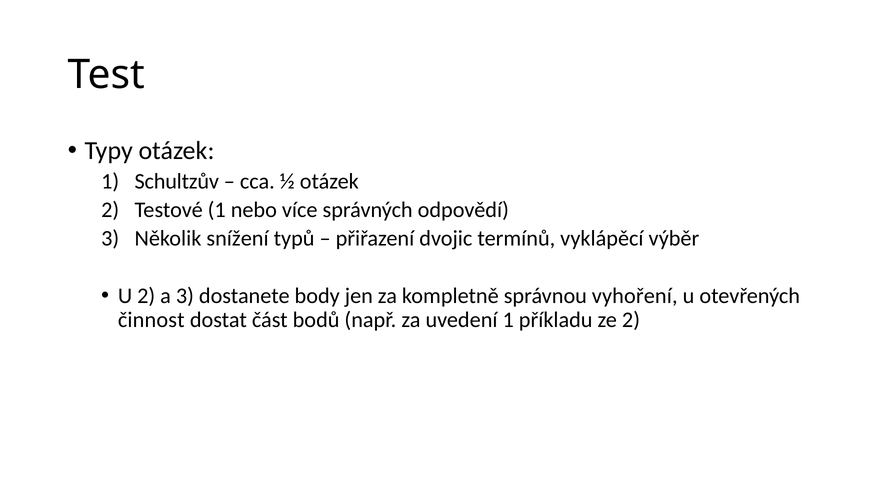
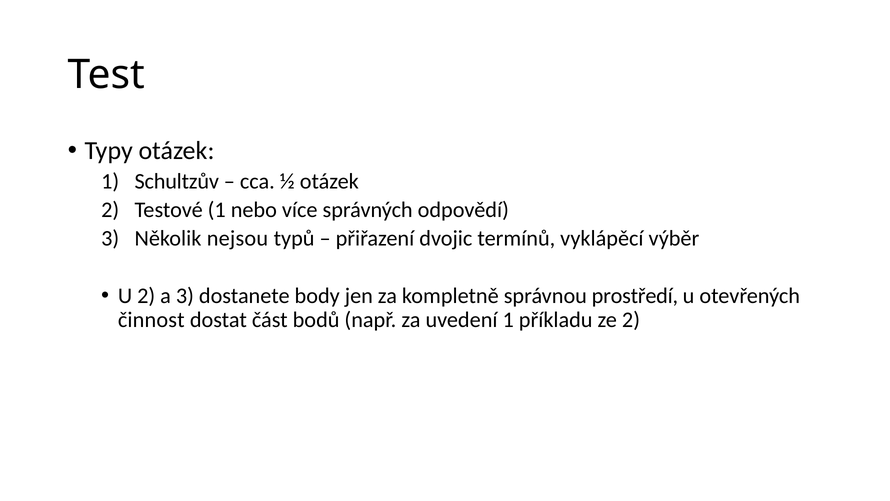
snížení: snížení -> nejsou
vyhoření: vyhoření -> prostředí
